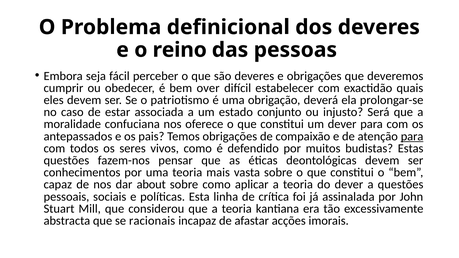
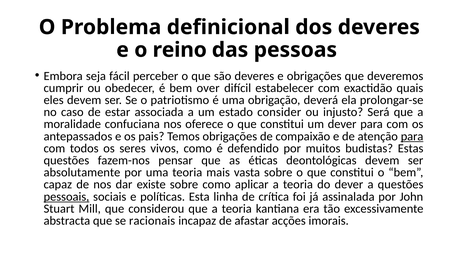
conjunto: conjunto -> consider
conhecimentos: conhecimentos -> absolutamente
about: about -> existe
pessoais underline: none -> present
